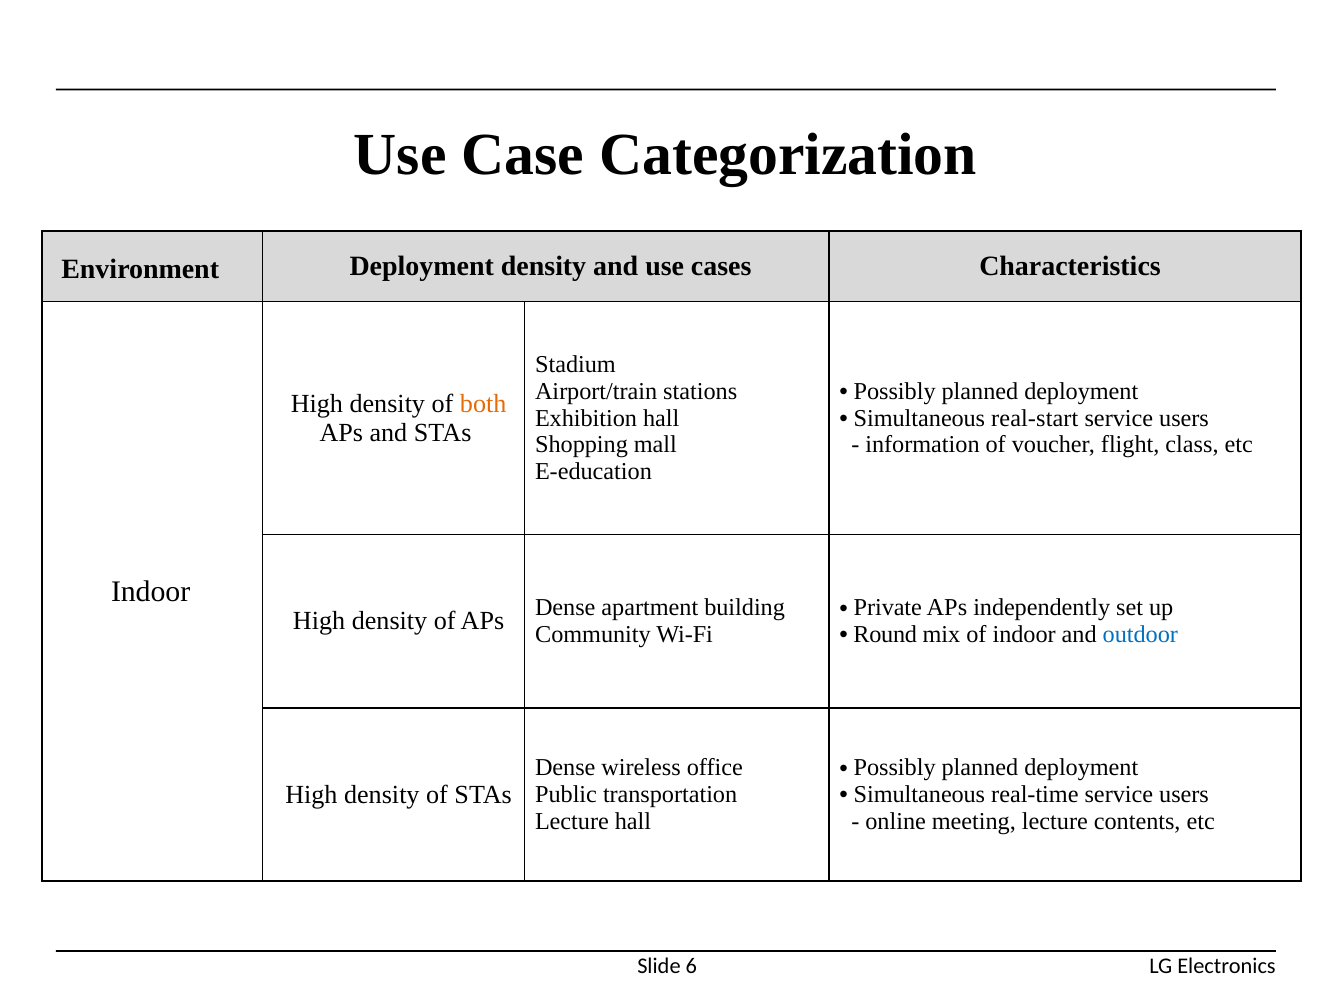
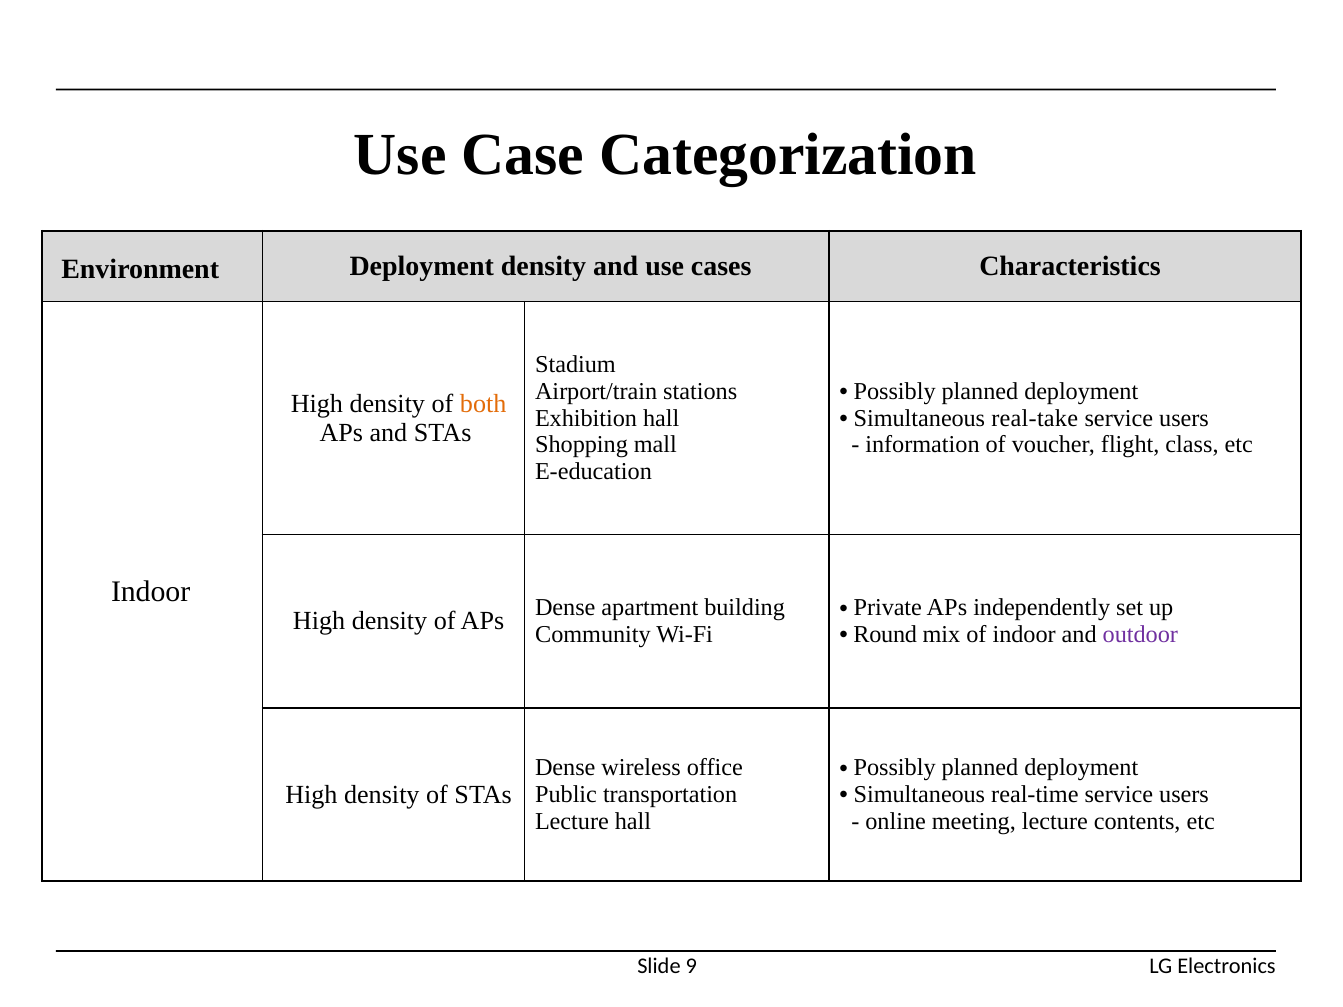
real-start: real-start -> real-take
outdoor colour: blue -> purple
6: 6 -> 9
